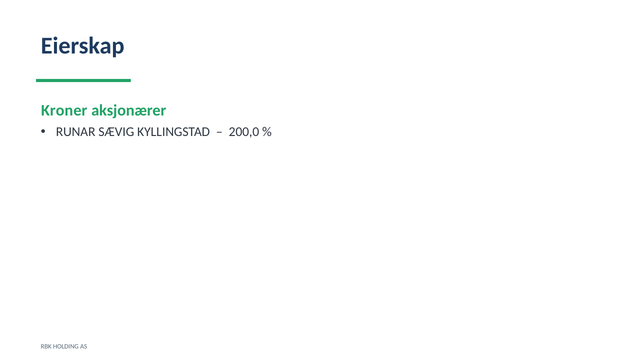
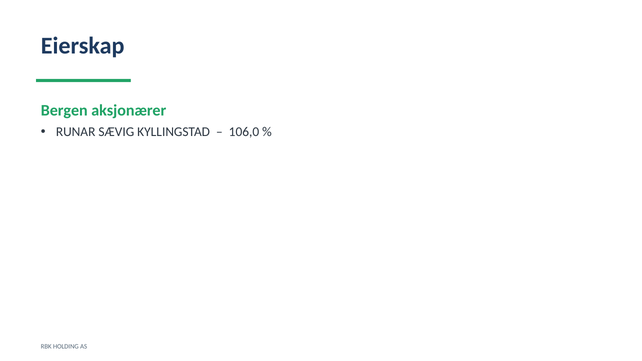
Kroner: Kroner -> Bergen
200,0: 200,0 -> 106,0
